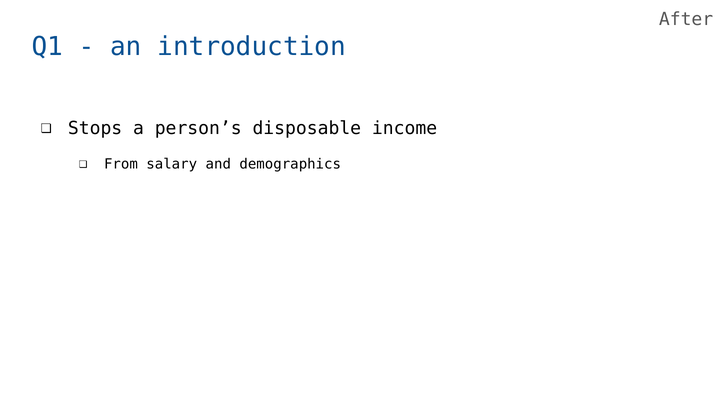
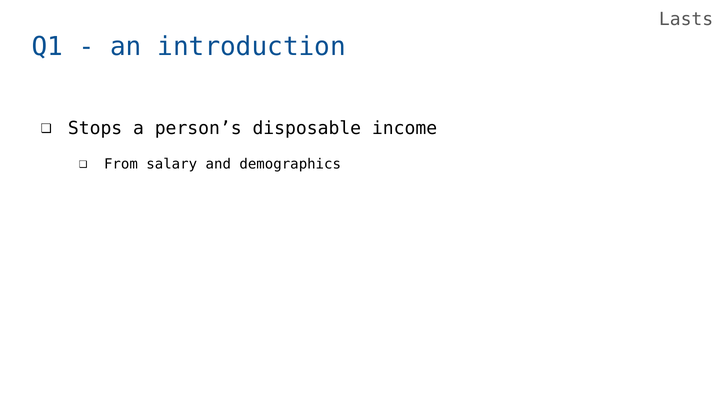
After: After -> Lasts
